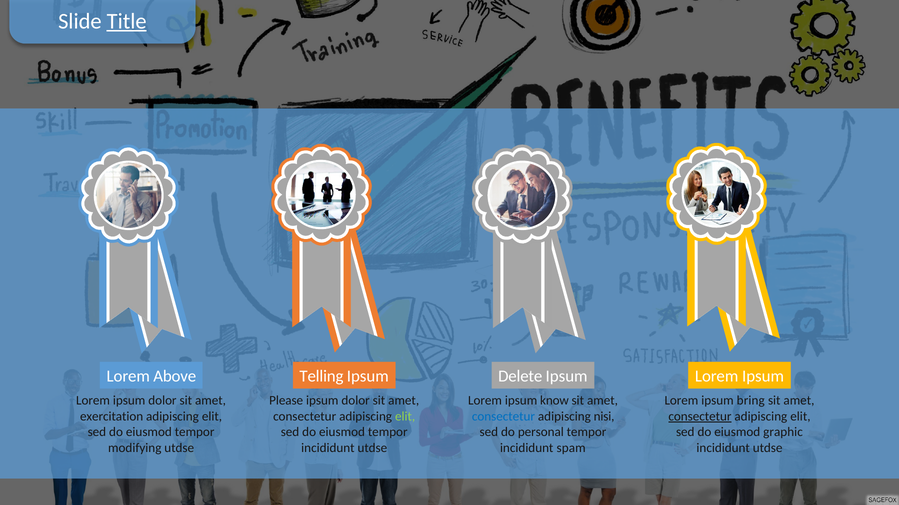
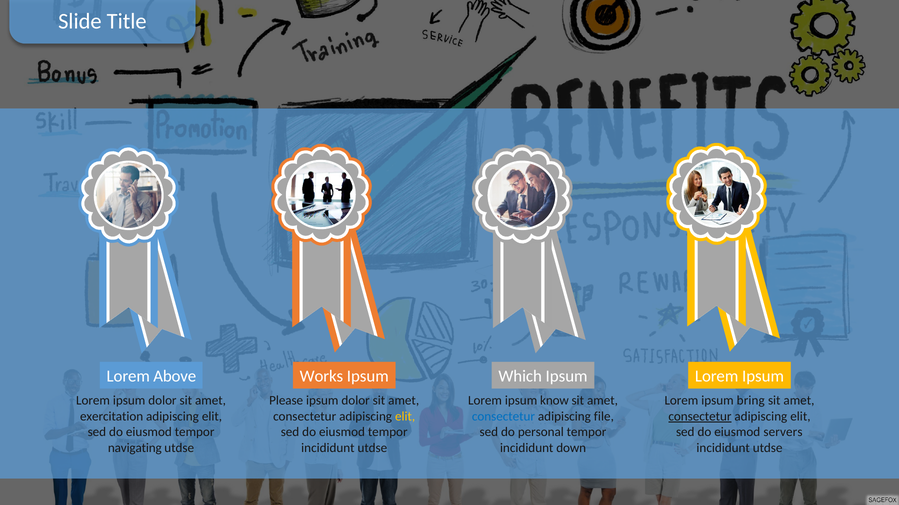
Title underline: present -> none
Telling: Telling -> Works
Delete: Delete -> Which
elit at (405, 417) colour: light green -> yellow
nisi: nisi -> file
graphic: graphic -> servers
modifying: modifying -> navigating
spam: spam -> down
